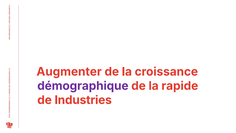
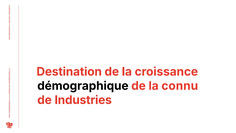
Augmenter: Augmenter -> Destination
démographique colour: purple -> black
rapide: rapide -> connu
